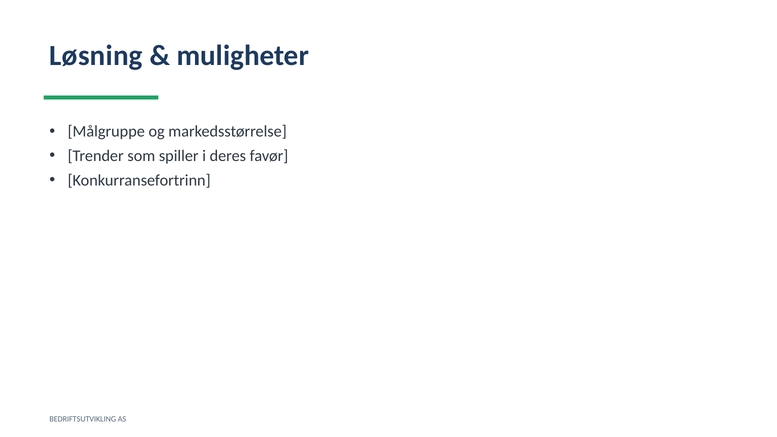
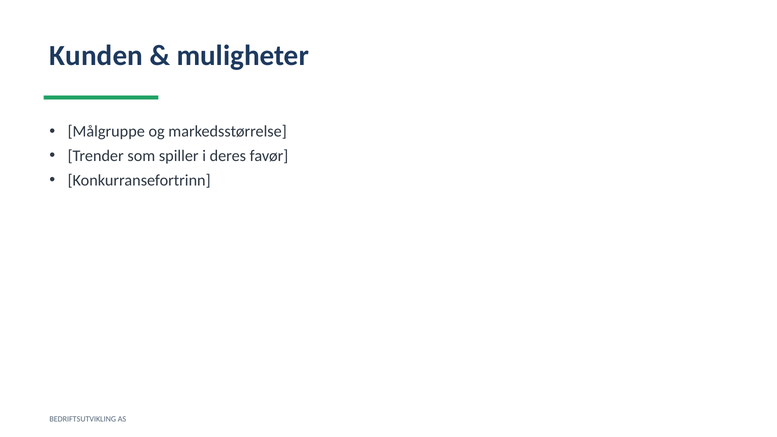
Løsning: Løsning -> Kunden
